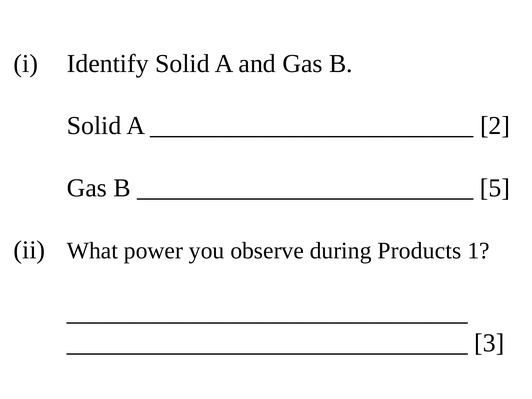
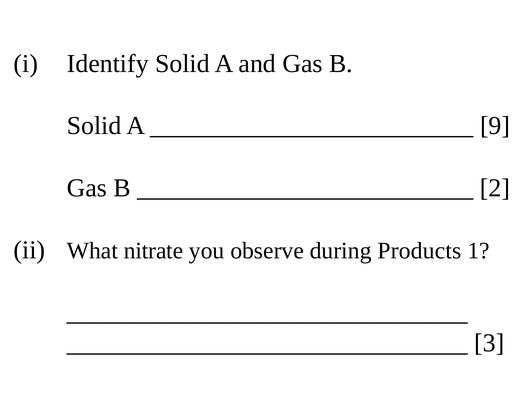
2: 2 -> 9
5: 5 -> 2
power: power -> nitrate
